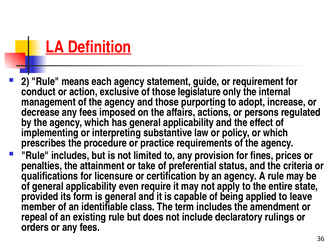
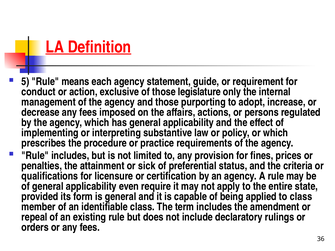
2: 2 -> 5
take: take -> sick
to leave: leave -> class
